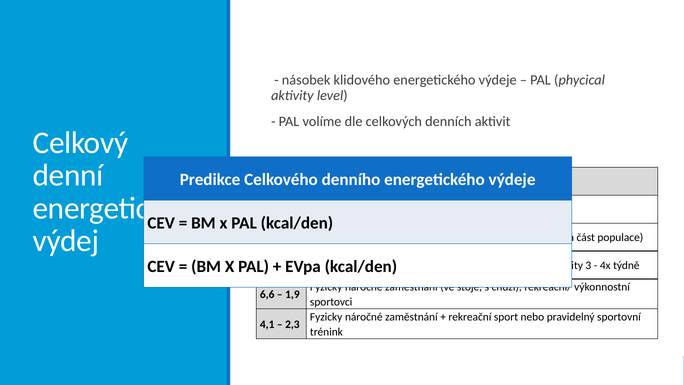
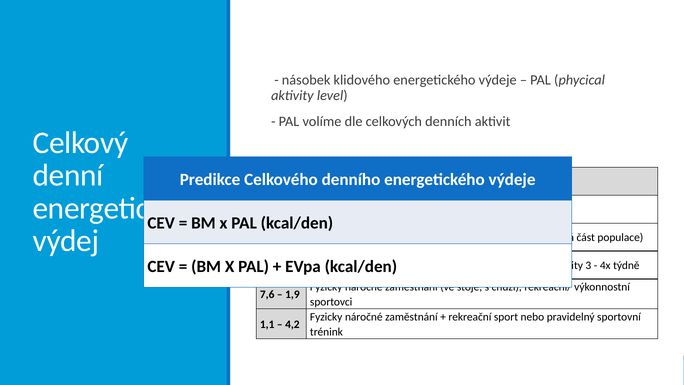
6,6: 6,6 -> 7,6
4,1: 4,1 -> 1,1
2,3: 2,3 -> 4,2
